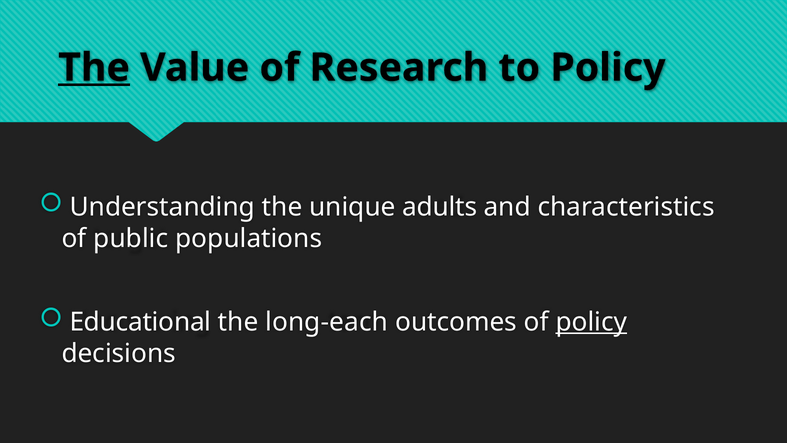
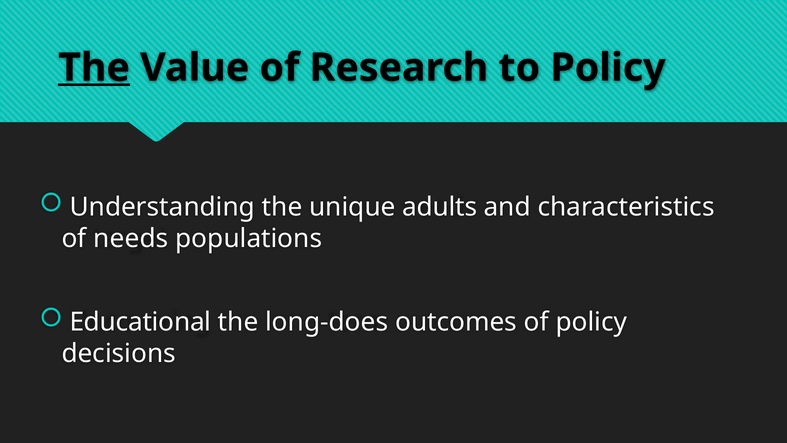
public: public -> needs
long-each: long-each -> long-does
policy at (591, 322) underline: present -> none
